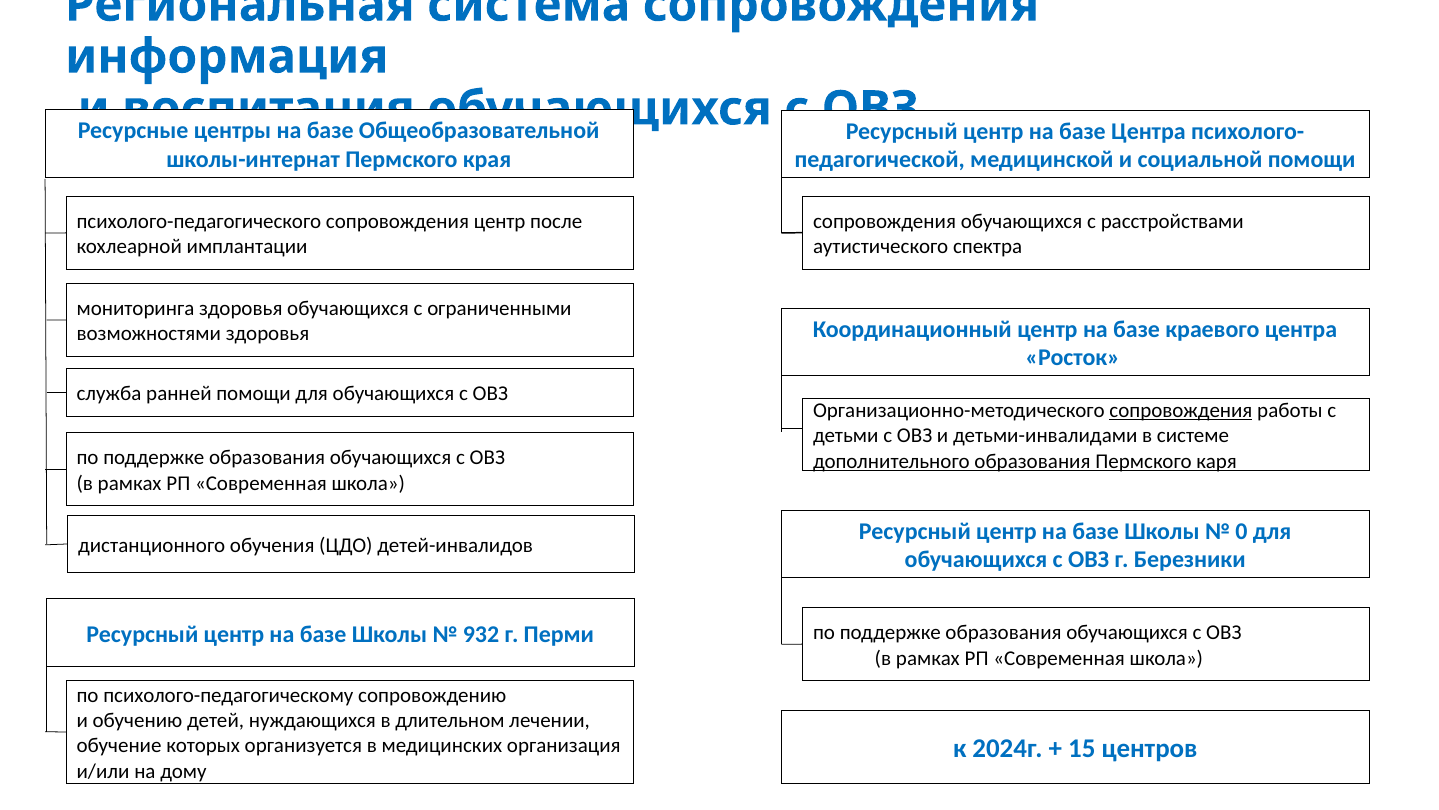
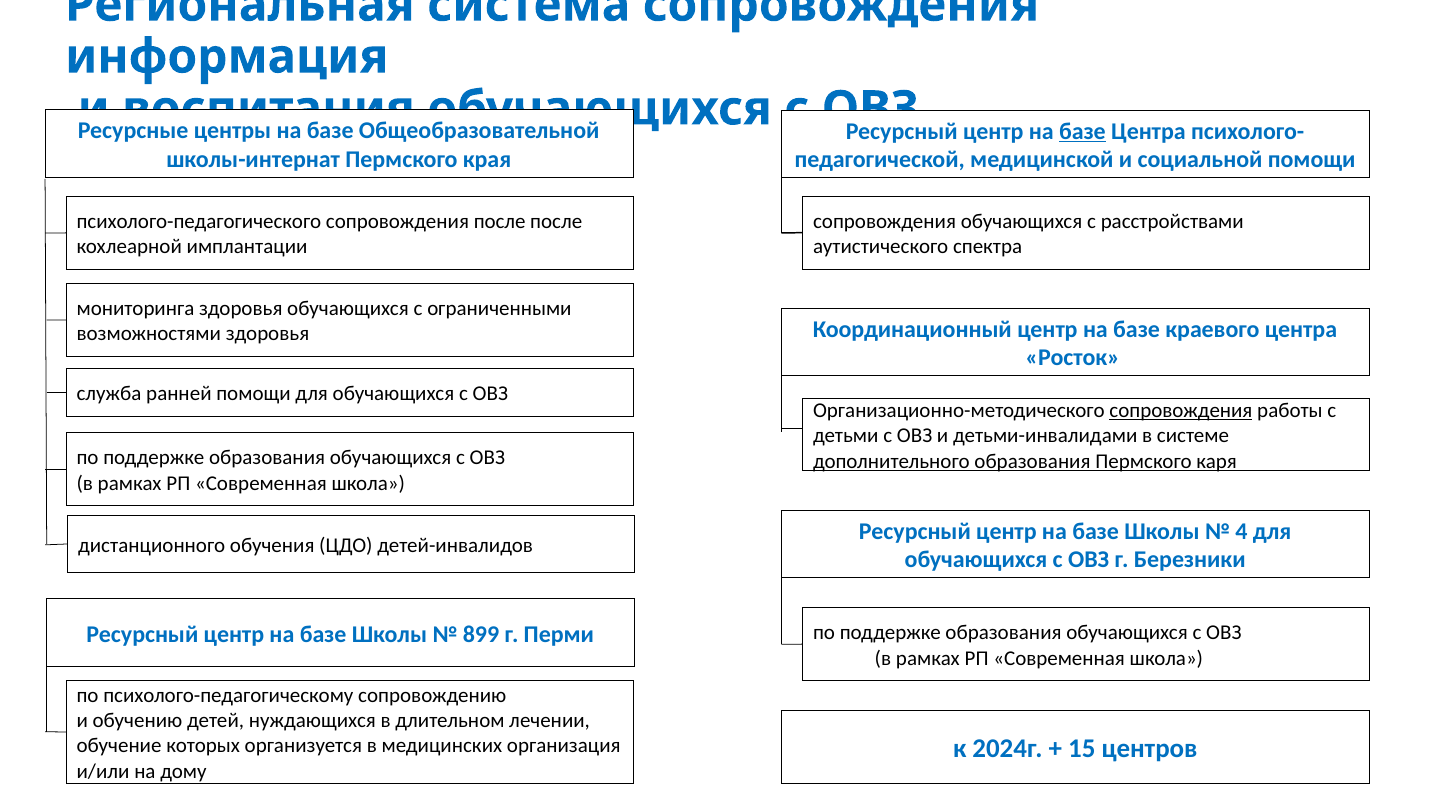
базе at (1082, 131) underline: none -> present
сопровождения центр: центр -> после
0: 0 -> 4
932: 932 -> 899
